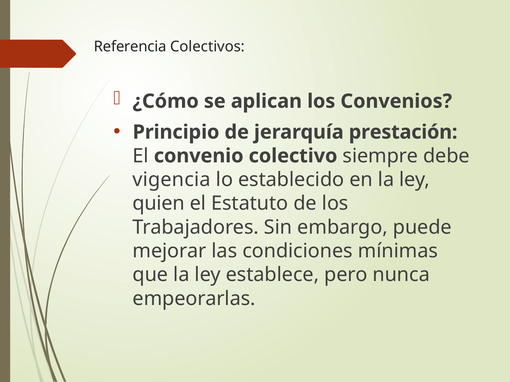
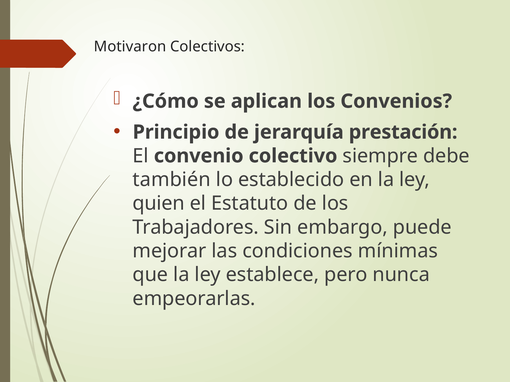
Referencia: Referencia -> Motivaron
vigencia: vigencia -> también
